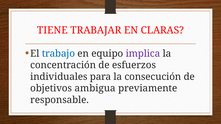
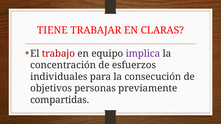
trabajo colour: blue -> red
ambigua: ambigua -> personas
responsable: responsable -> compartidas
